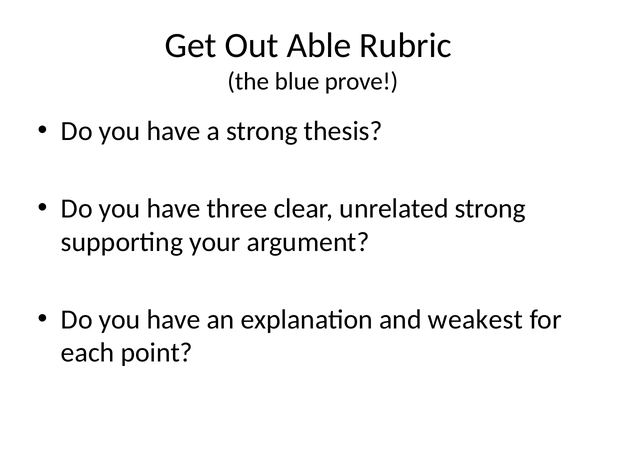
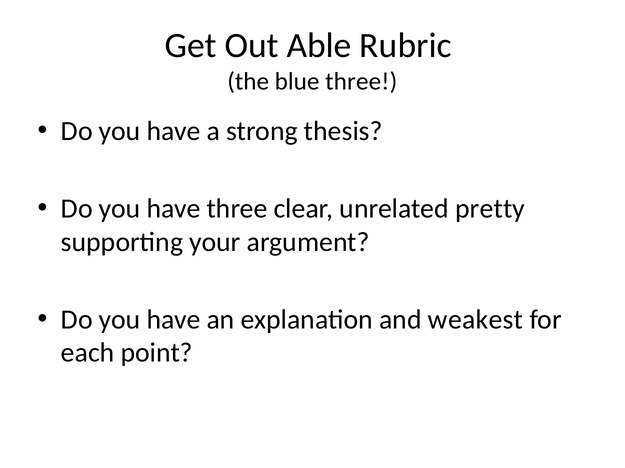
blue prove: prove -> three
unrelated strong: strong -> pretty
